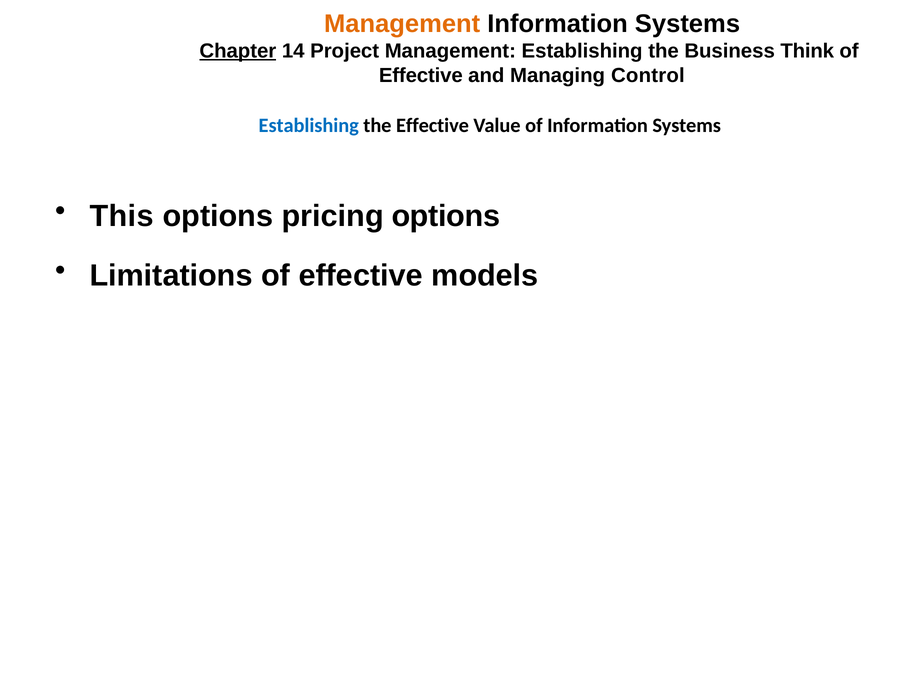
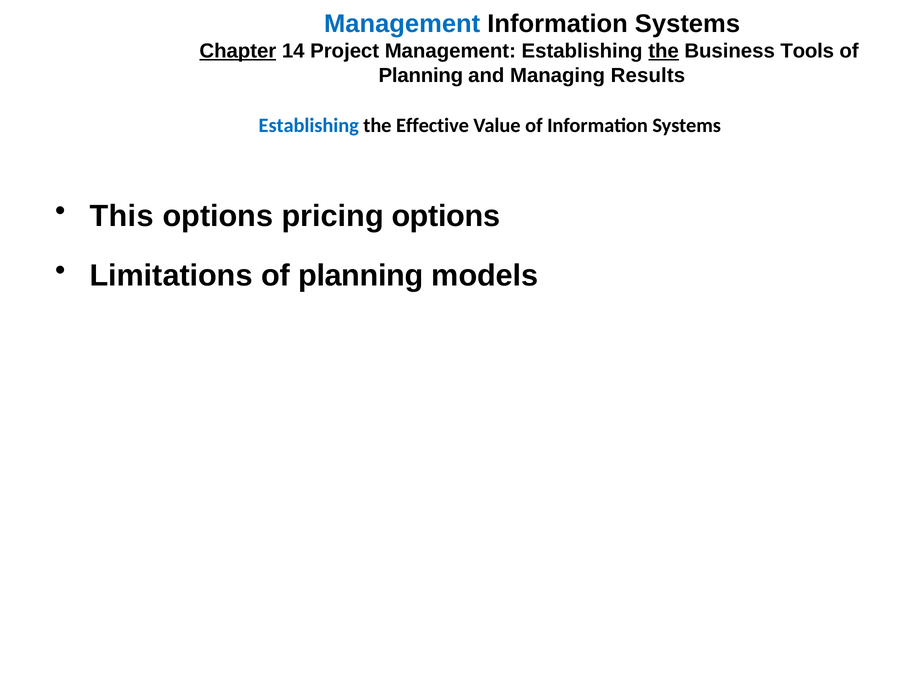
Management at (402, 24) colour: orange -> blue
the at (664, 51) underline: none -> present
Think: Think -> Tools
Effective at (421, 75): Effective -> Planning
Control: Control -> Results
Limitations of effective: effective -> planning
